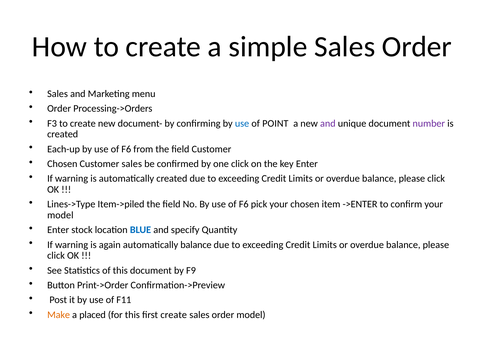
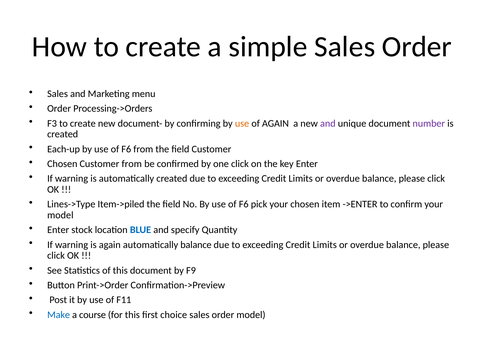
use at (242, 123) colour: blue -> orange
of POINT: POINT -> AGAIN
Customer sales: sales -> from
Make colour: orange -> blue
placed: placed -> course
first create: create -> choice
